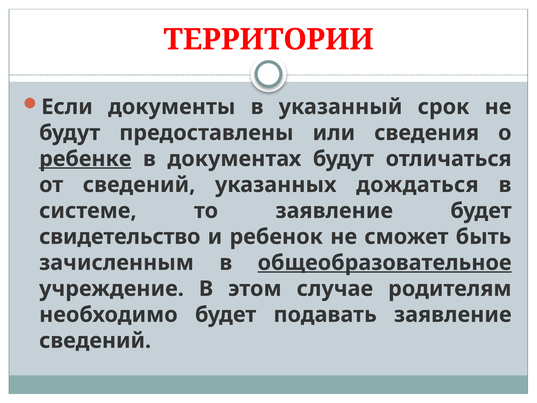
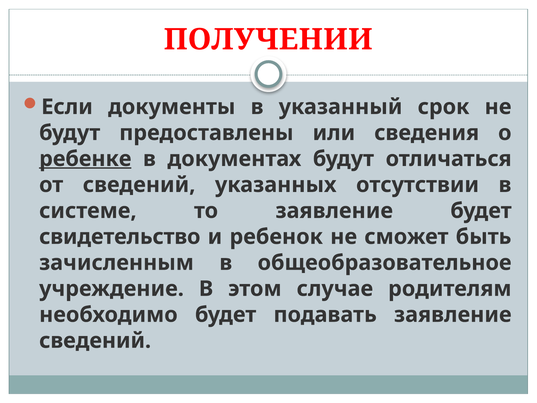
ТЕРРИТОРИИ: ТЕРРИТОРИИ -> ПОЛУЧЕНИИ
дождаться: дождаться -> отсутствии
общеобразовательное underline: present -> none
